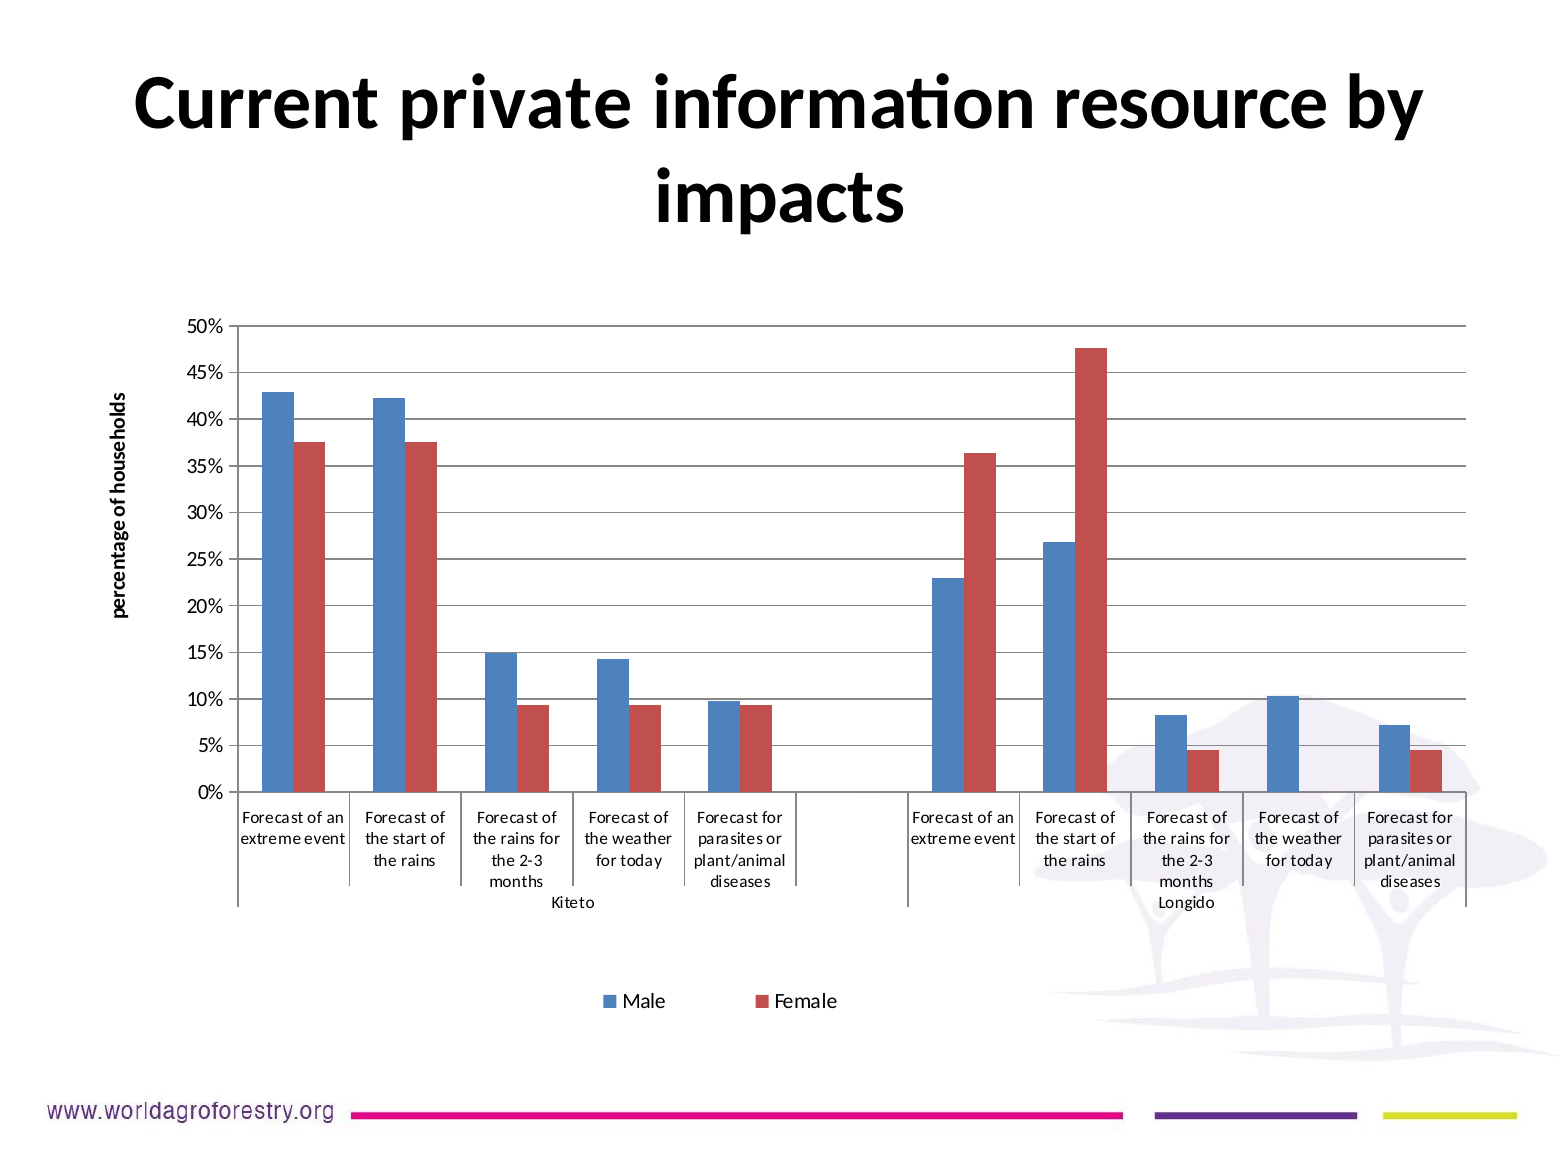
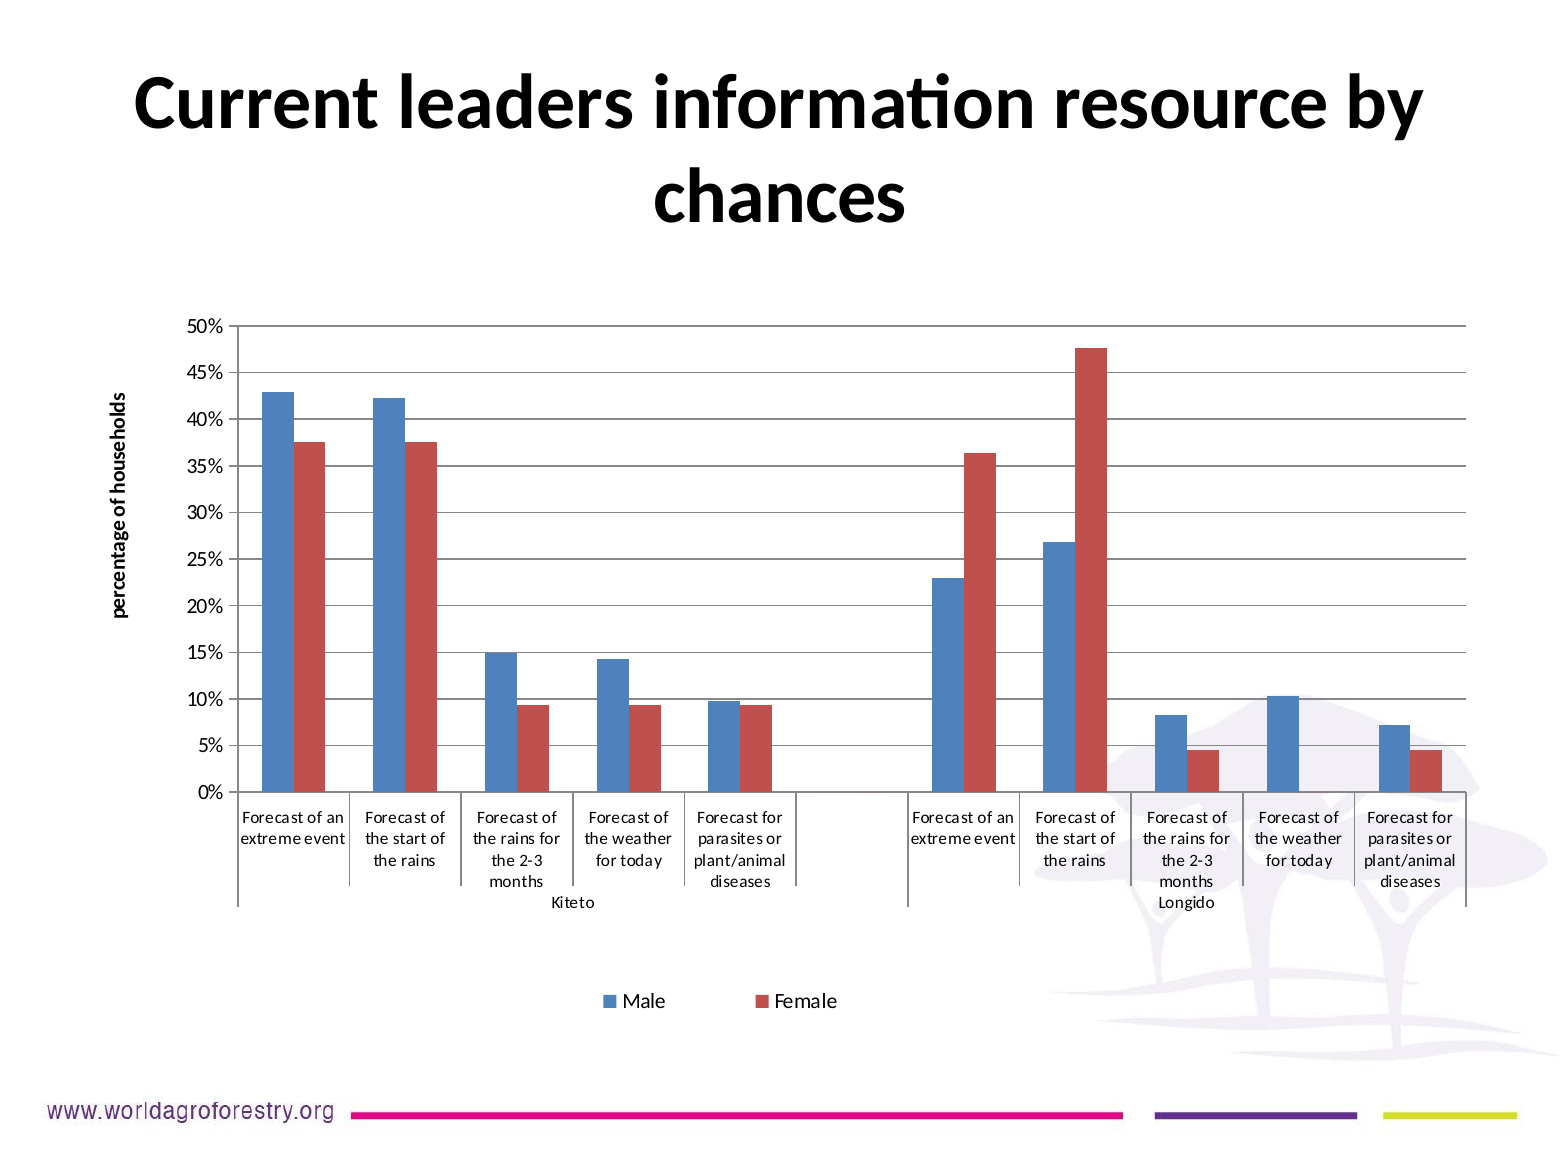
private: private -> leaders
impacts: impacts -> chances
